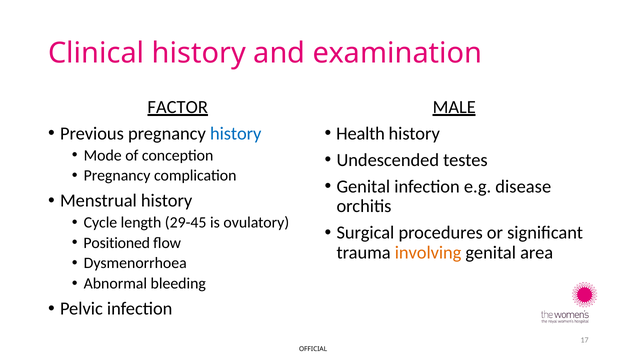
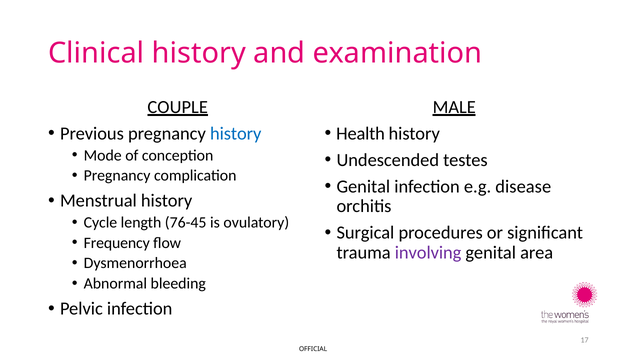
FACTOR: FACTOR -> COUPLE
29-45: 29-45 -> 76-45
Positioned: Positioned -> Frequency
involving colour: orange -> purple
